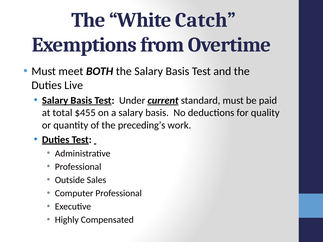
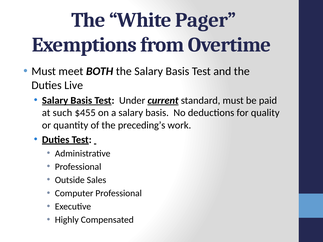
Catch: Catch -> Pager
total: total -> such
